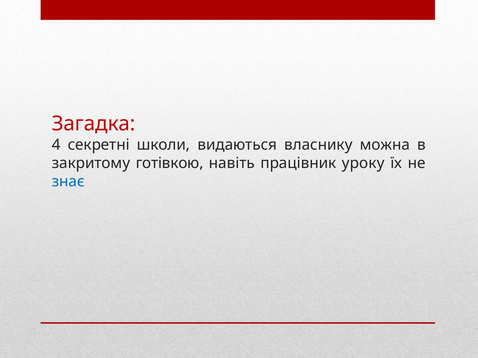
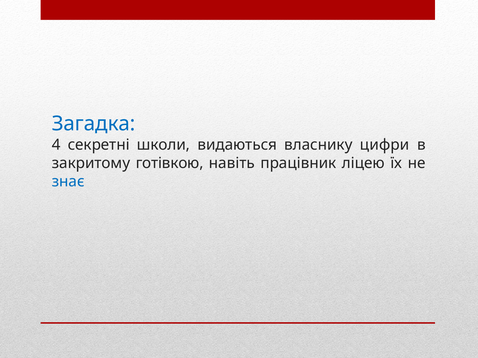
Загадка colour: red -> blue
можна: можна -> цифри
уроку: уроку -> ліцею
